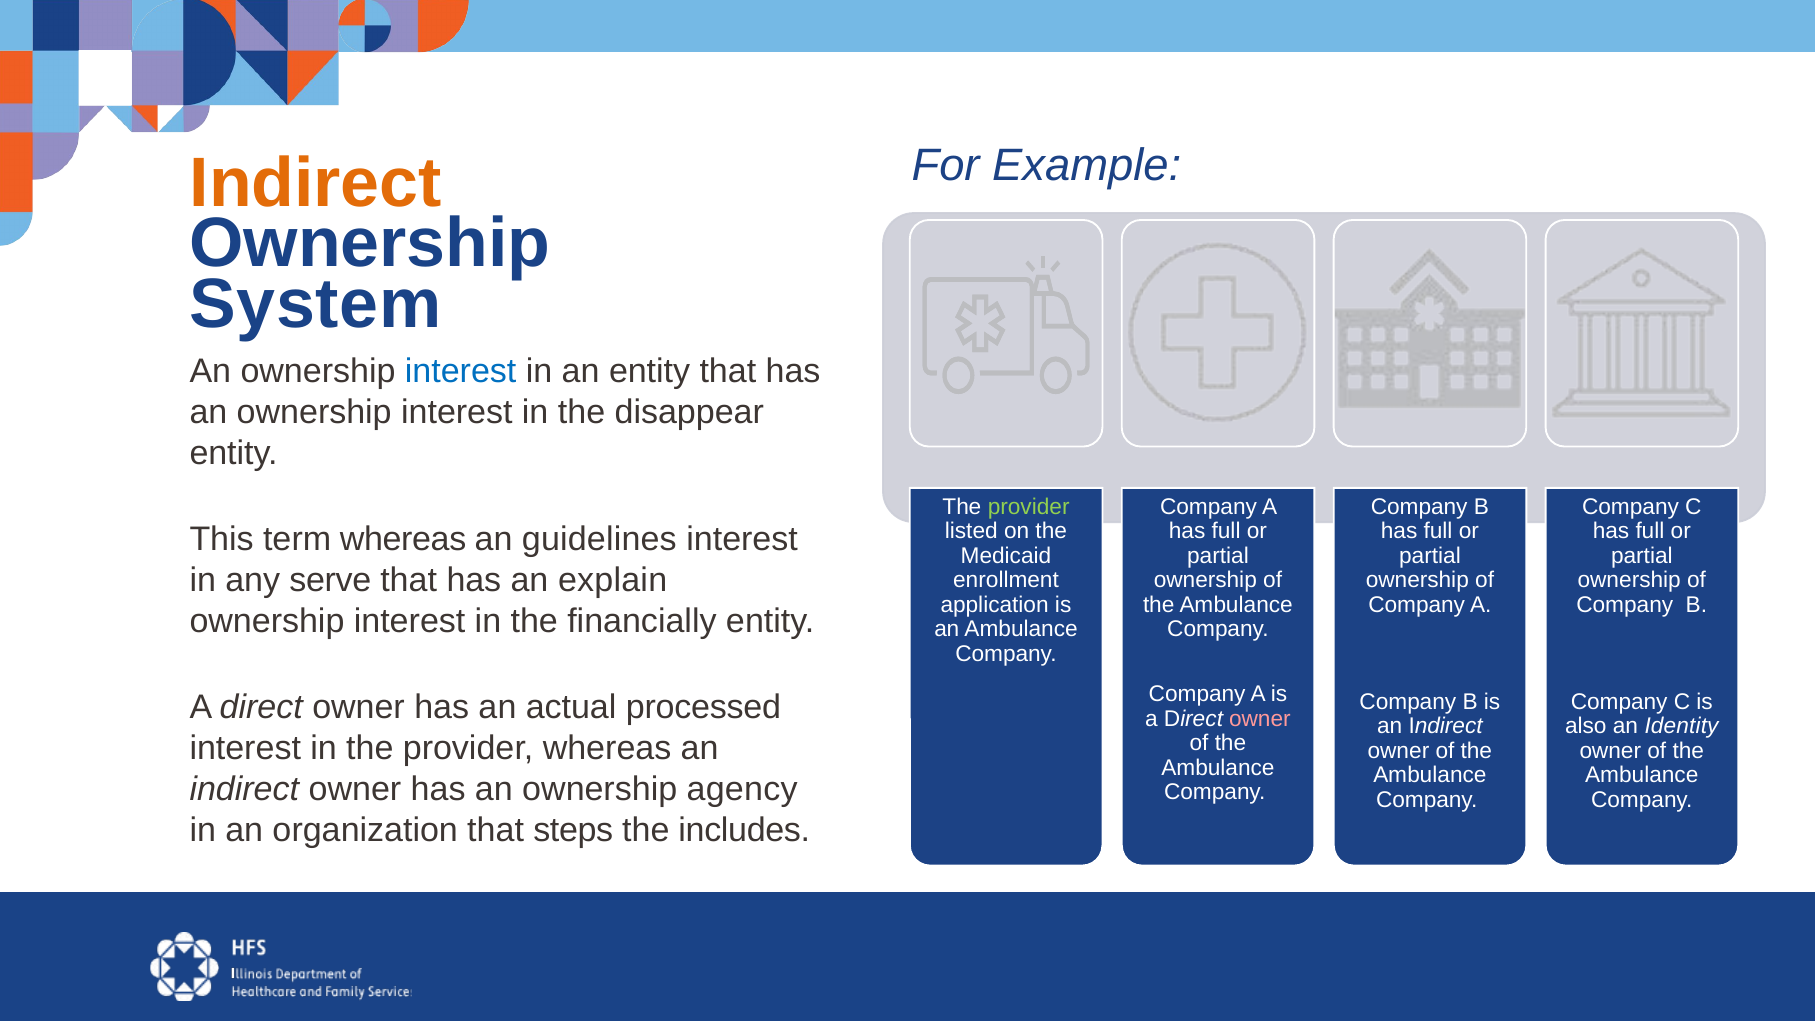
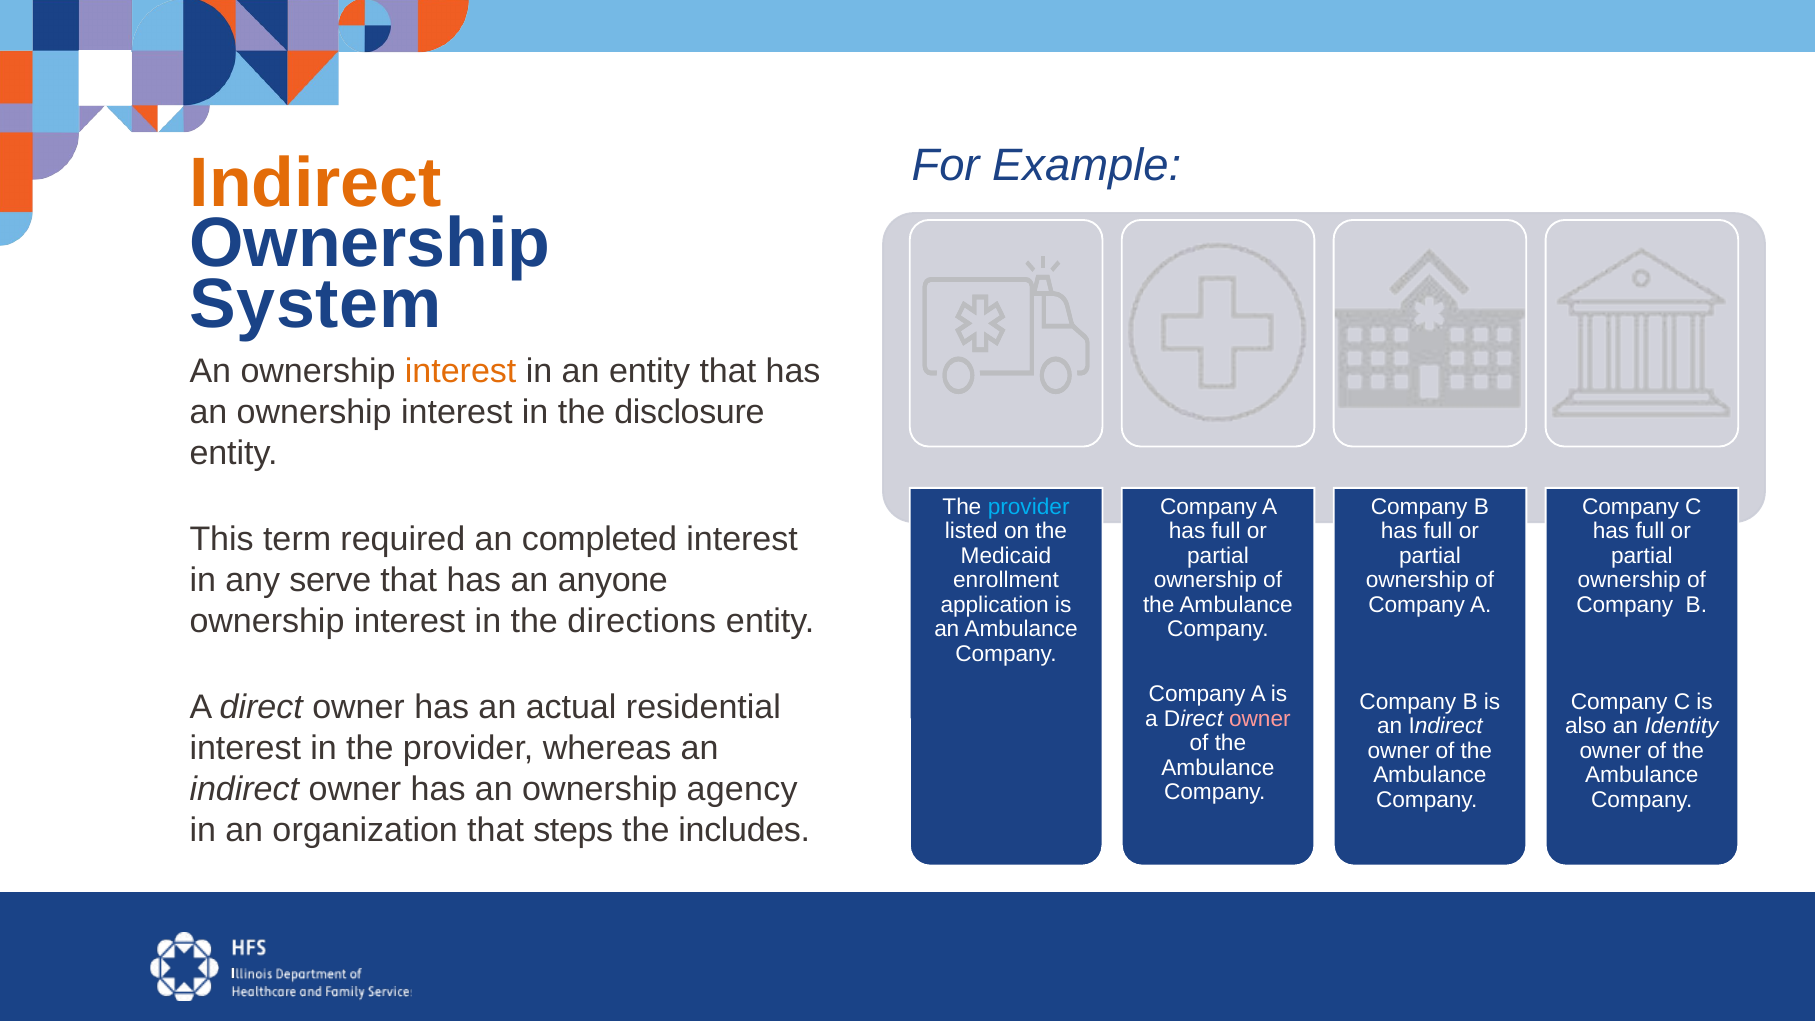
interest at (461, 372) colour: blue -> orange
disappear: disappear -> disclosure
provider at (1029, 507) colour: light green -> light blue
term whereas: whereas -> required
guidelines: guidelines -> completed
explain: explain -> anyone
financially: financially -> directions
processed: processed -> residential
